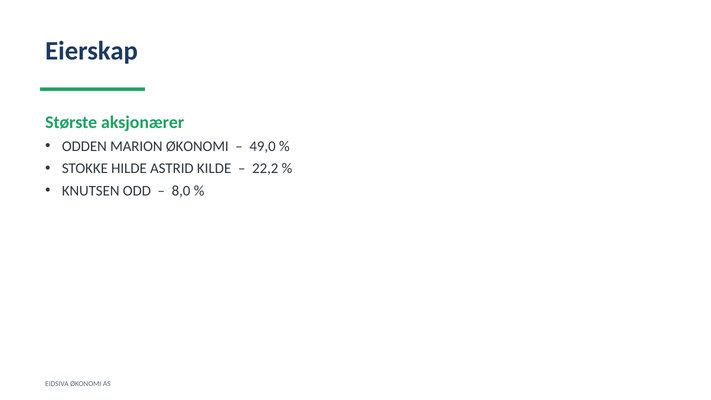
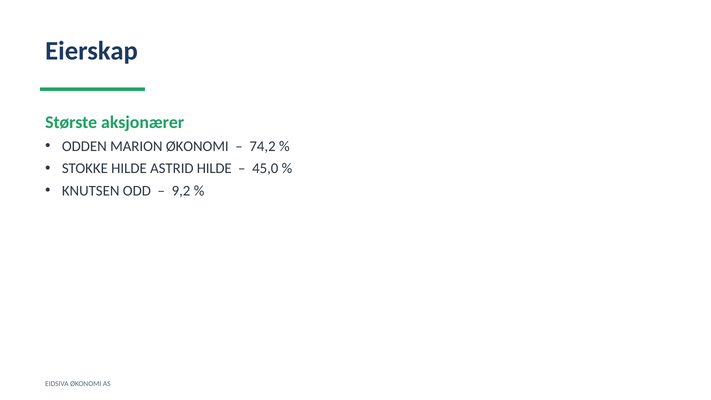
49,0: 49,0 -> 74,2
ASTRID KILDE: KILDE -> HILDE
22,2: 22,2 -> 45,0
8,0: 8,0 -> 9,2
